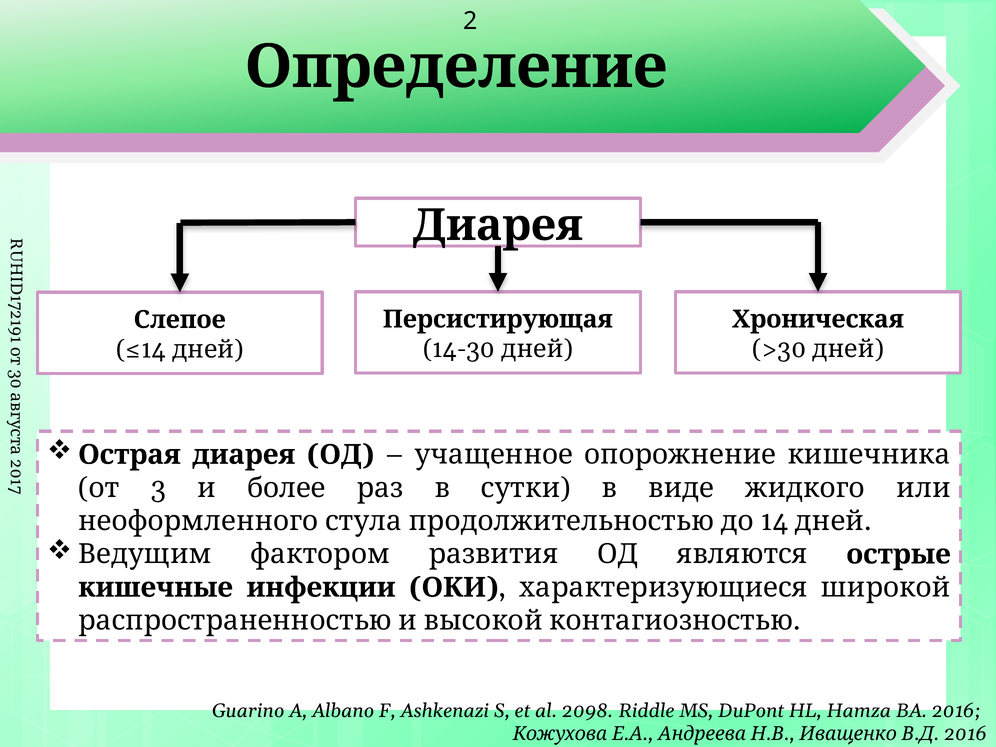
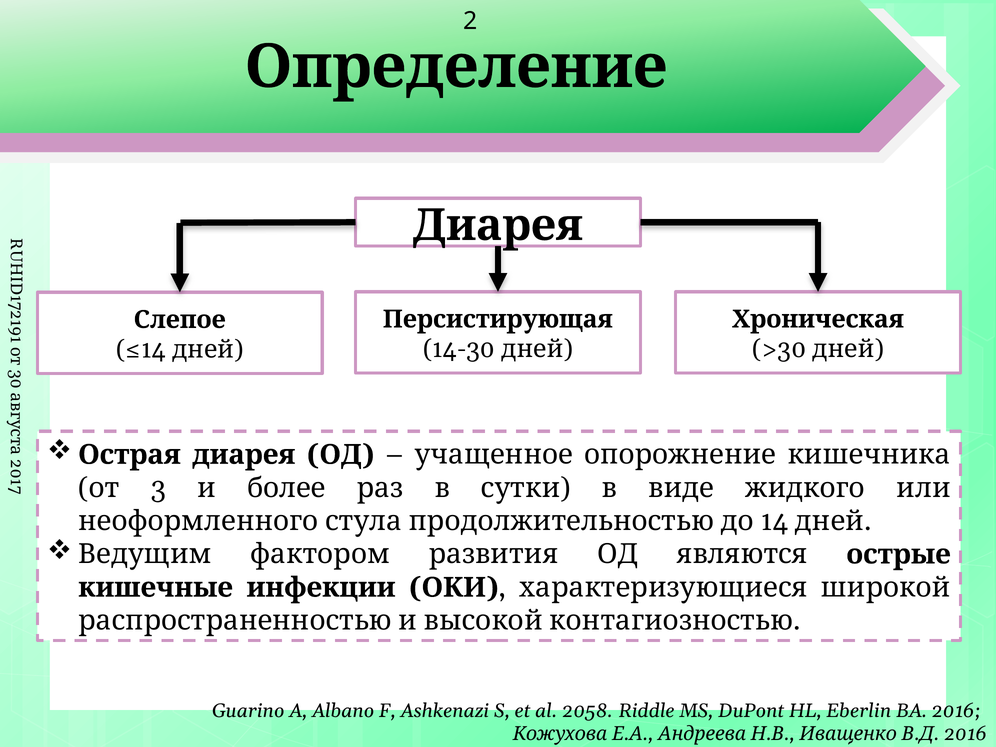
2098: 2098 -> 2058
Hamza: Hamza -> Eberlin
